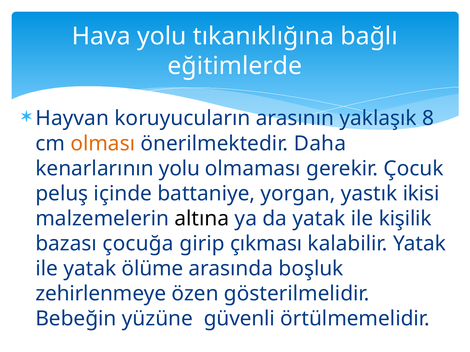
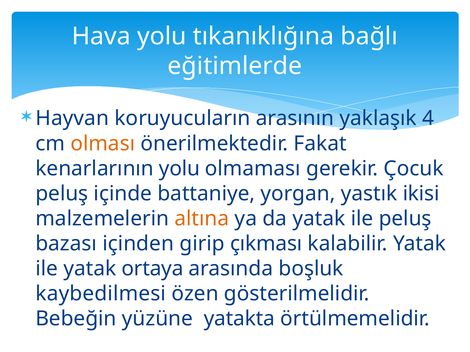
8: 8 -> 4
Daha: Daha -> Fakat
altına colour: black -> orange
ile kişilik: kişilik -> peluş
çocuğa: çocuğa -> içinden
ölüme: ölüme -> ortaya
zehirlenmeye: zehirlenmeye -> kaybedilmesi
güvenli: güvenli -> yatakta
